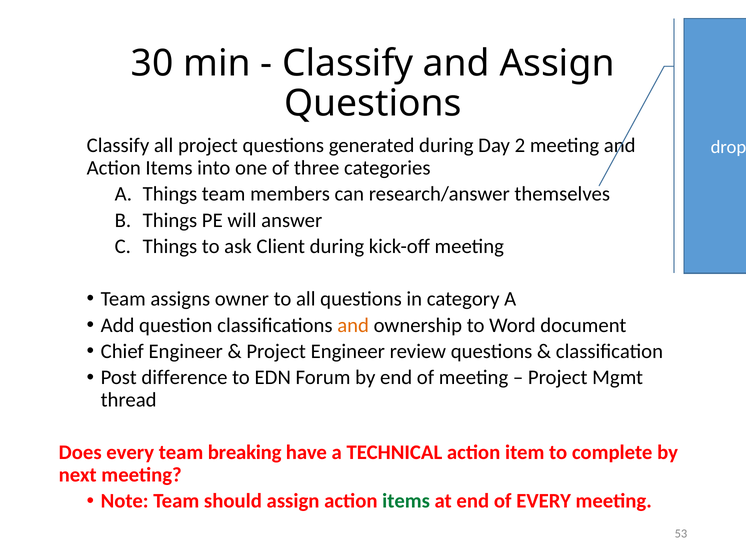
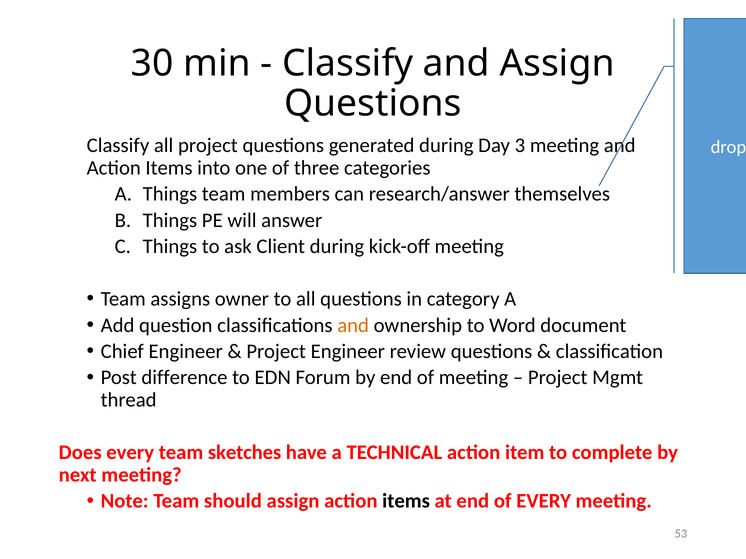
2: 2 -> 3
breaking: breaking -> sketches
items at (406, 502) colour: green -> black
